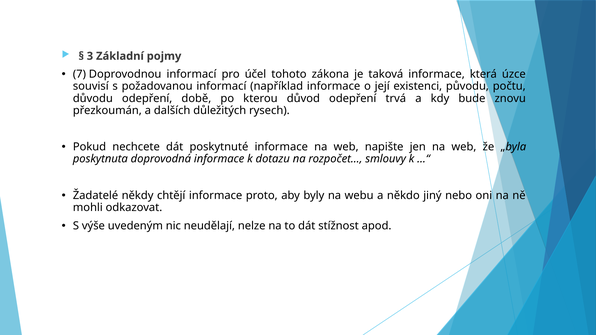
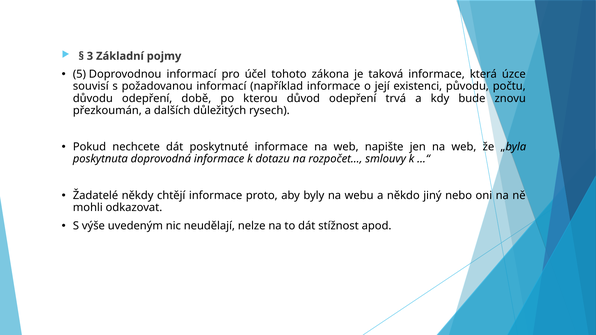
7: 7 -> 5
